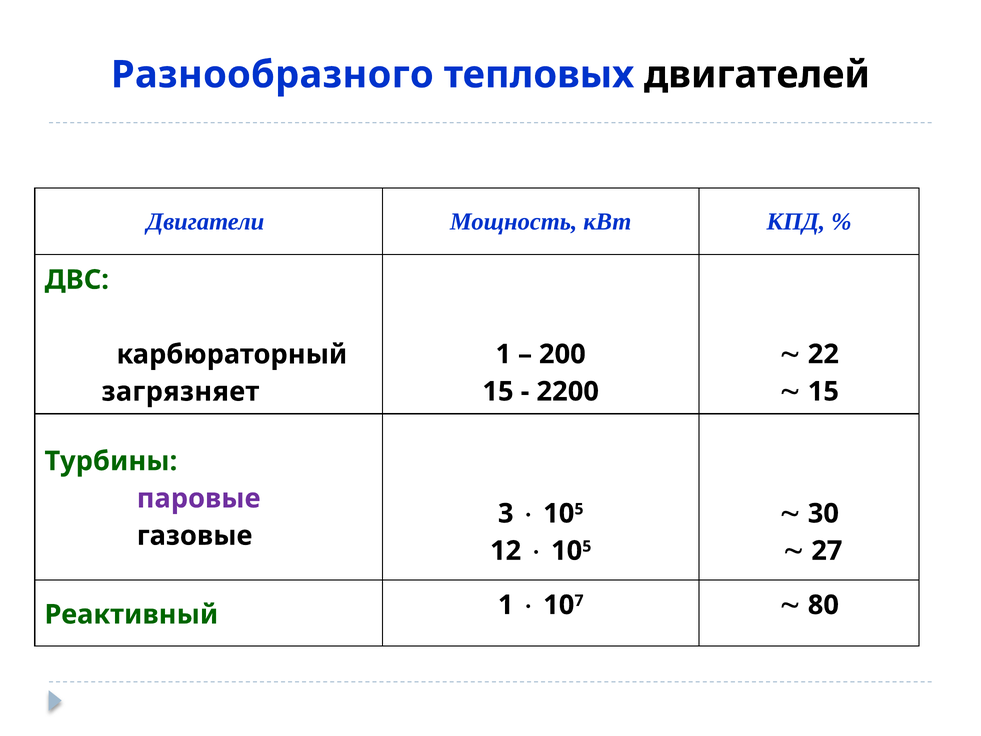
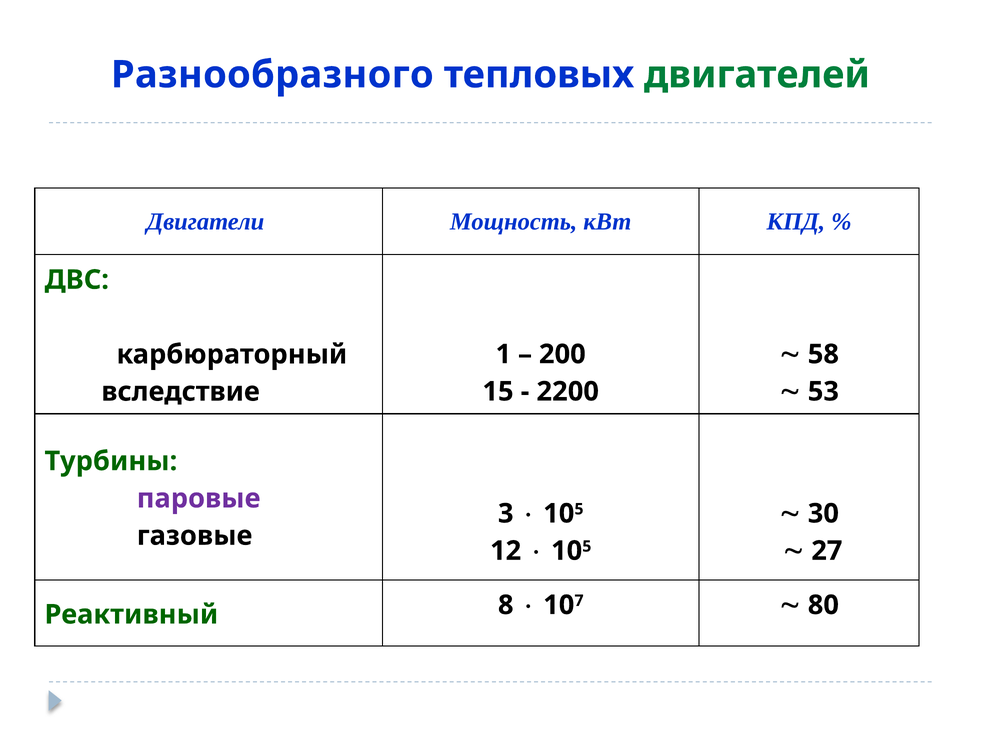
двигателей colour: black -> green
22: 22 -> 58
15 at (823, 391): 15 -> 53
загрязняет: загрязняет -> вследствие
Реактивный 1: 1 -> 8
